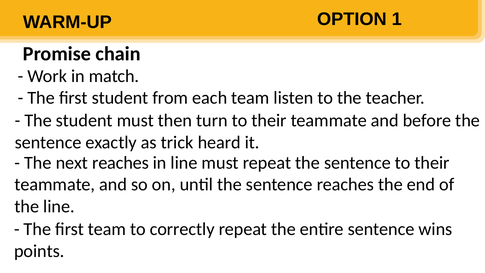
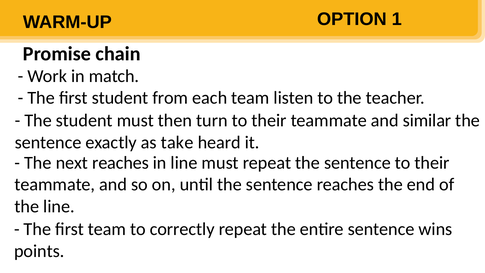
before: before -> similar
trick: trick -> take
